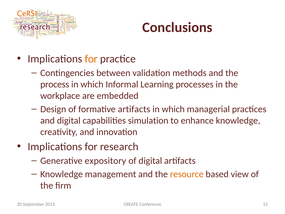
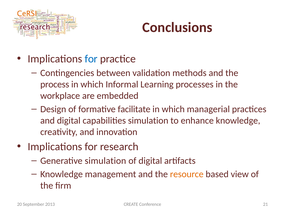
for at (91, 59) colour: orange -> blue
formative artifacts: artifacts -> facilitate
Generative expository: expository -> simulation
